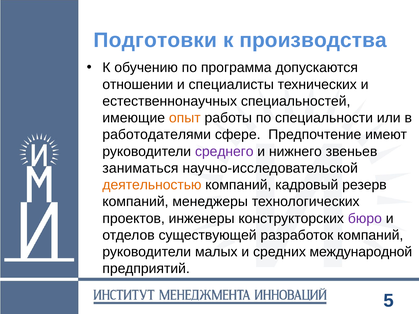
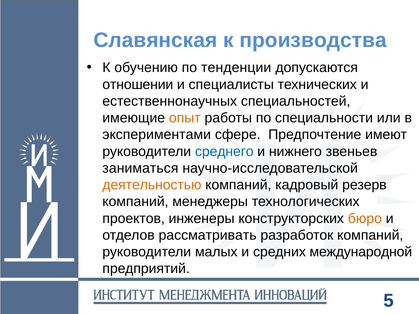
Подготовки: Подготовки -> Славянская
программа: программа -> тенденции
работодателями: работодателями -> экспериментами
среднего colour: purple -> blue
бюро colour: purple -> orange
существующей: существующей -> рассматривать
